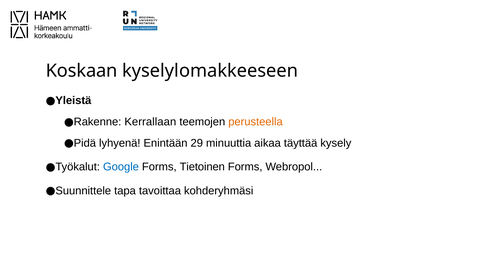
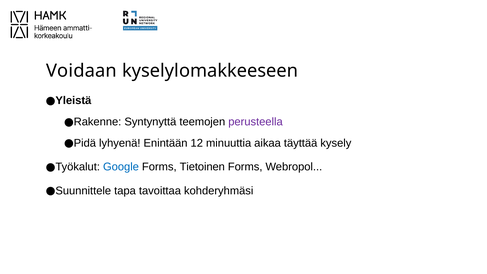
Koskaan: Koskaan -> Voidaan
Kerrallaan: Kerrallaan -> Syntynyttä
perusteella colour: orange -> purple
29: 29 -> 12
